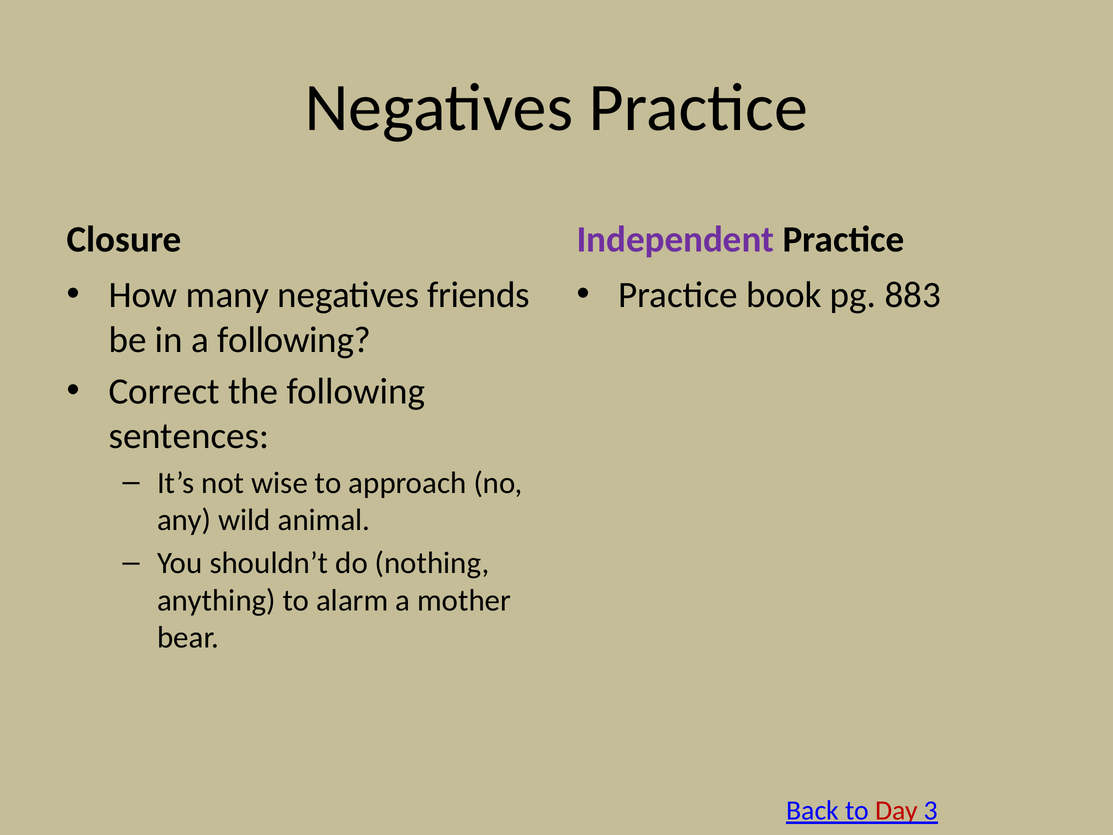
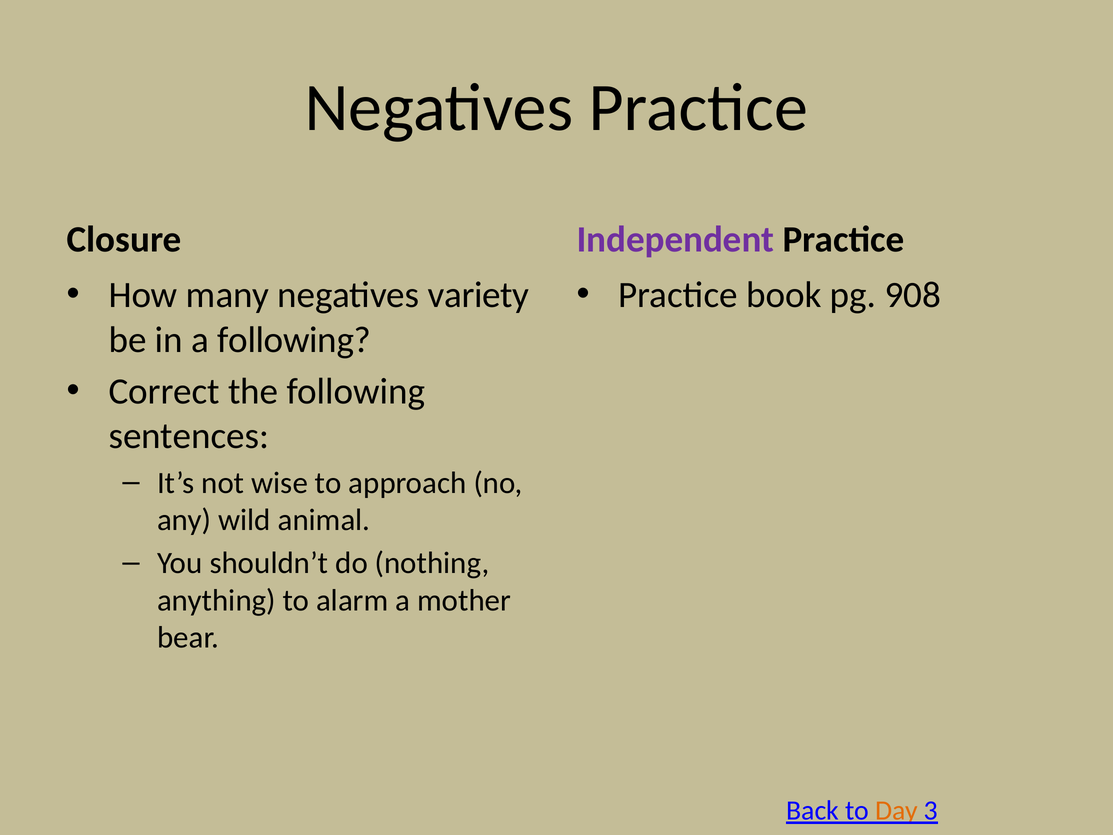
friends: friends -> variety
883: 883 -> 908
Day colour: red -> orange
